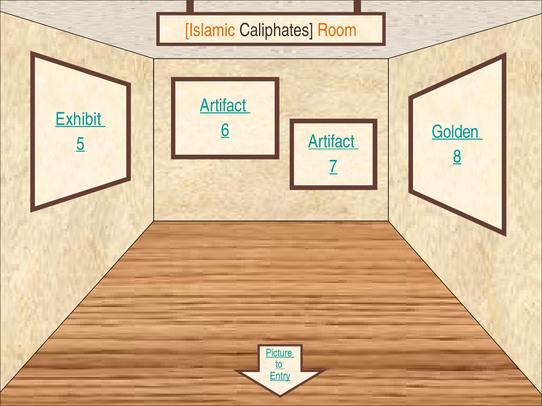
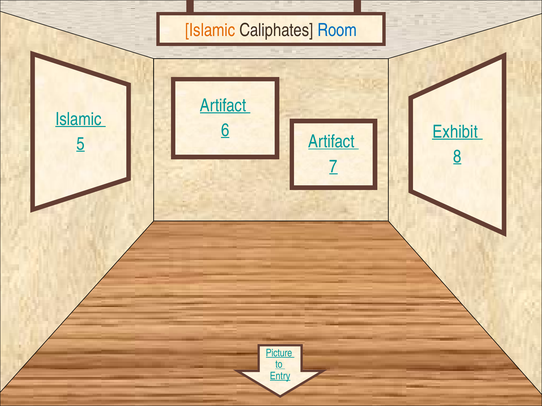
Room at (337, 30) colour: orange -> blue
Exhibit at (78, 119): Exhibit -> Islamic
Golden: Golden -> Exhibit
